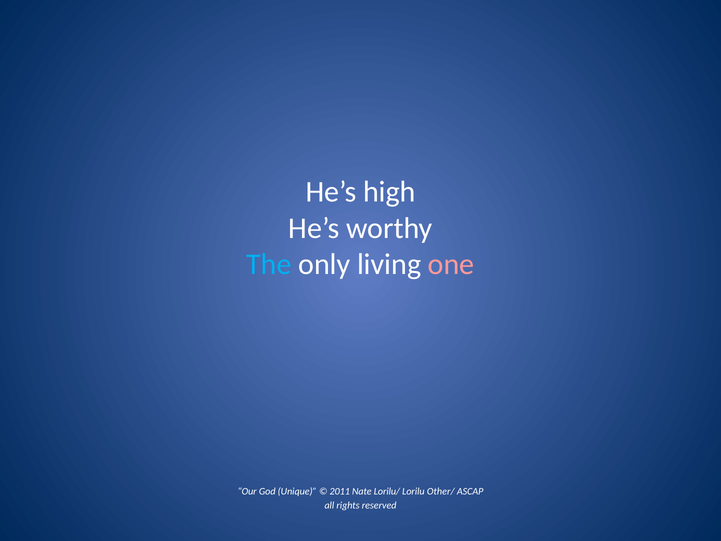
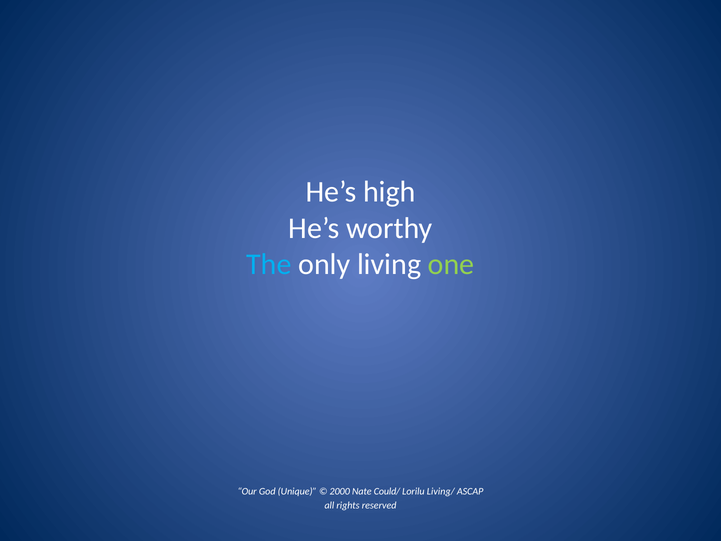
one colour: pink -> light green
2011: 2011 -> 2000
Lorilu/: Lorilu/ -> Could/
Other/: Other/ -> Living/
